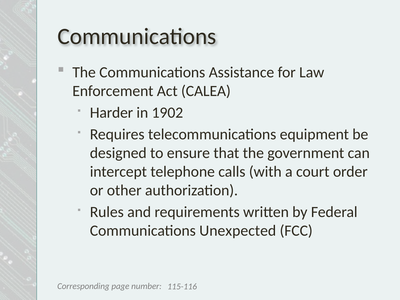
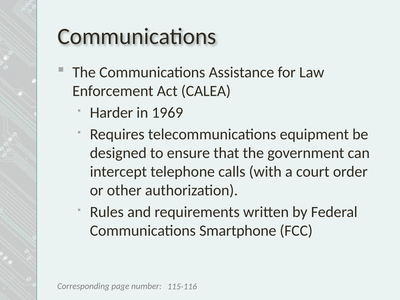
1902: 1902 -> 1969
Unexpected: Unexpected -> Smartphone
